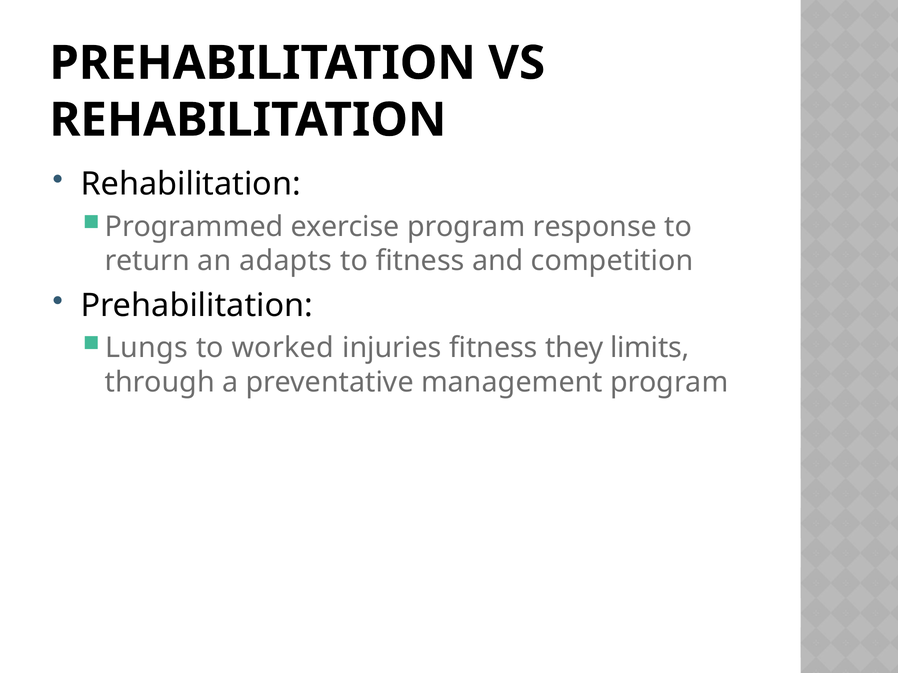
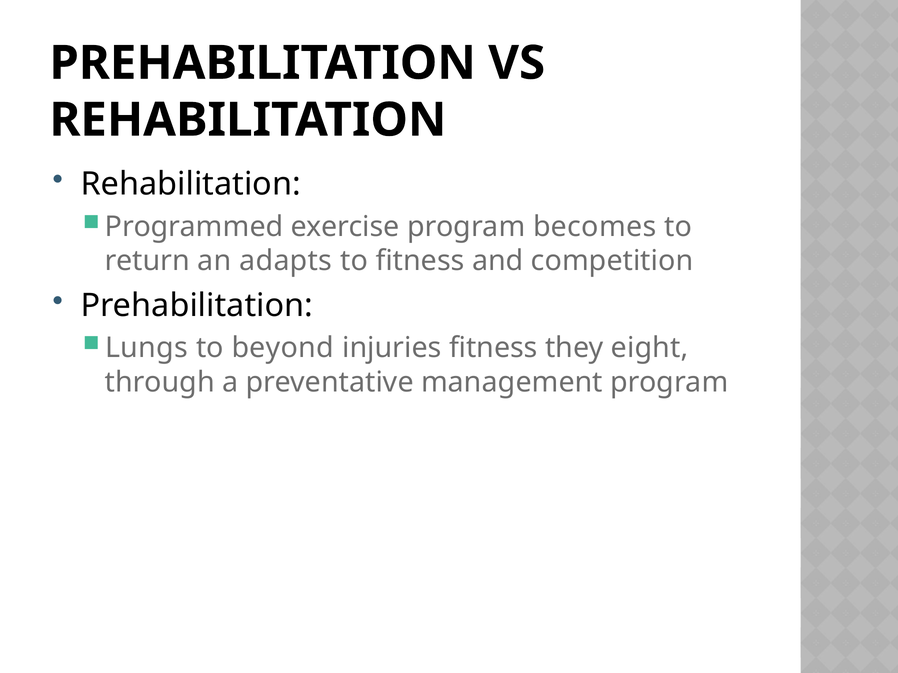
response: response -> becomes
worked: worked -> beyond
limits: limits -> eight
